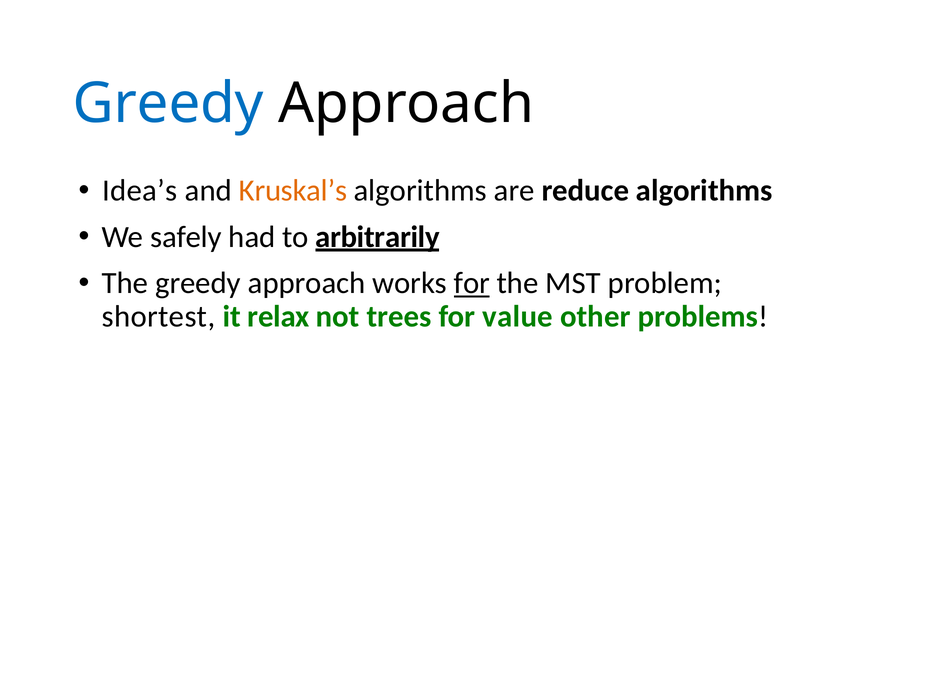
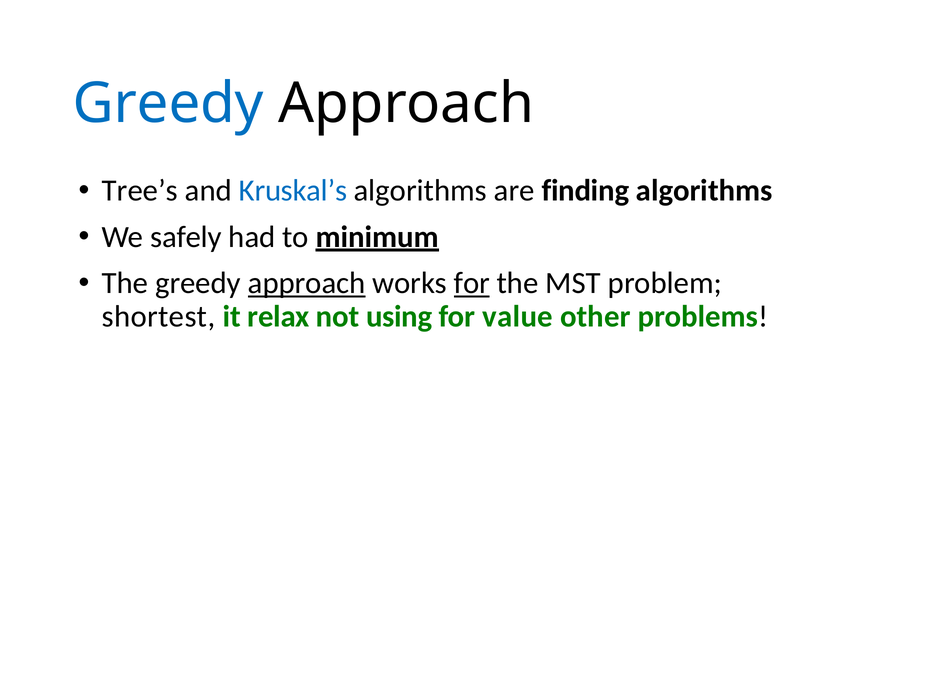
Idea’s: Idea’s -> Tree’s
Kruskal’s colour: orange -> blue
reduce: reduce -> finding
arbitrarily: arbitrarily -> minimum
approach at (307, 283) underline: none -> present
trees: trees -> using
